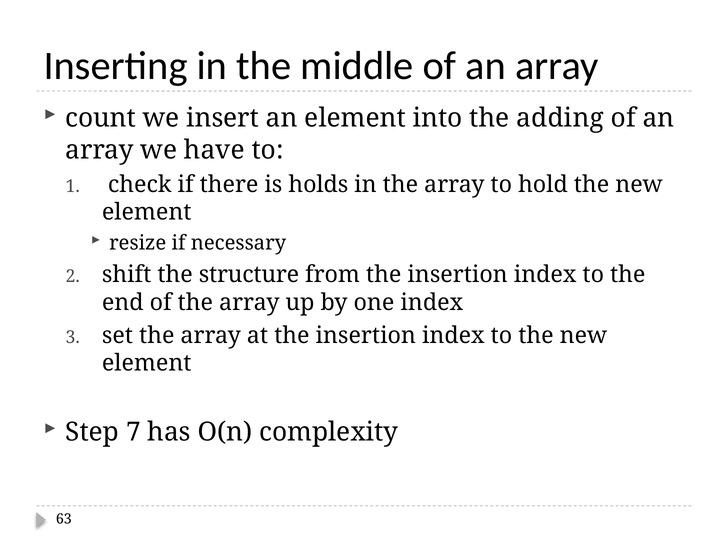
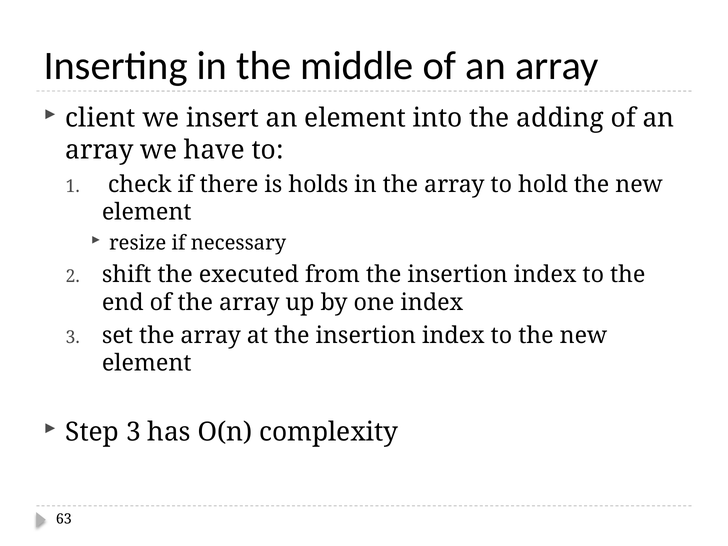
count: count -> client
structure: structure -> executed
Step 7: 7 -> 3
